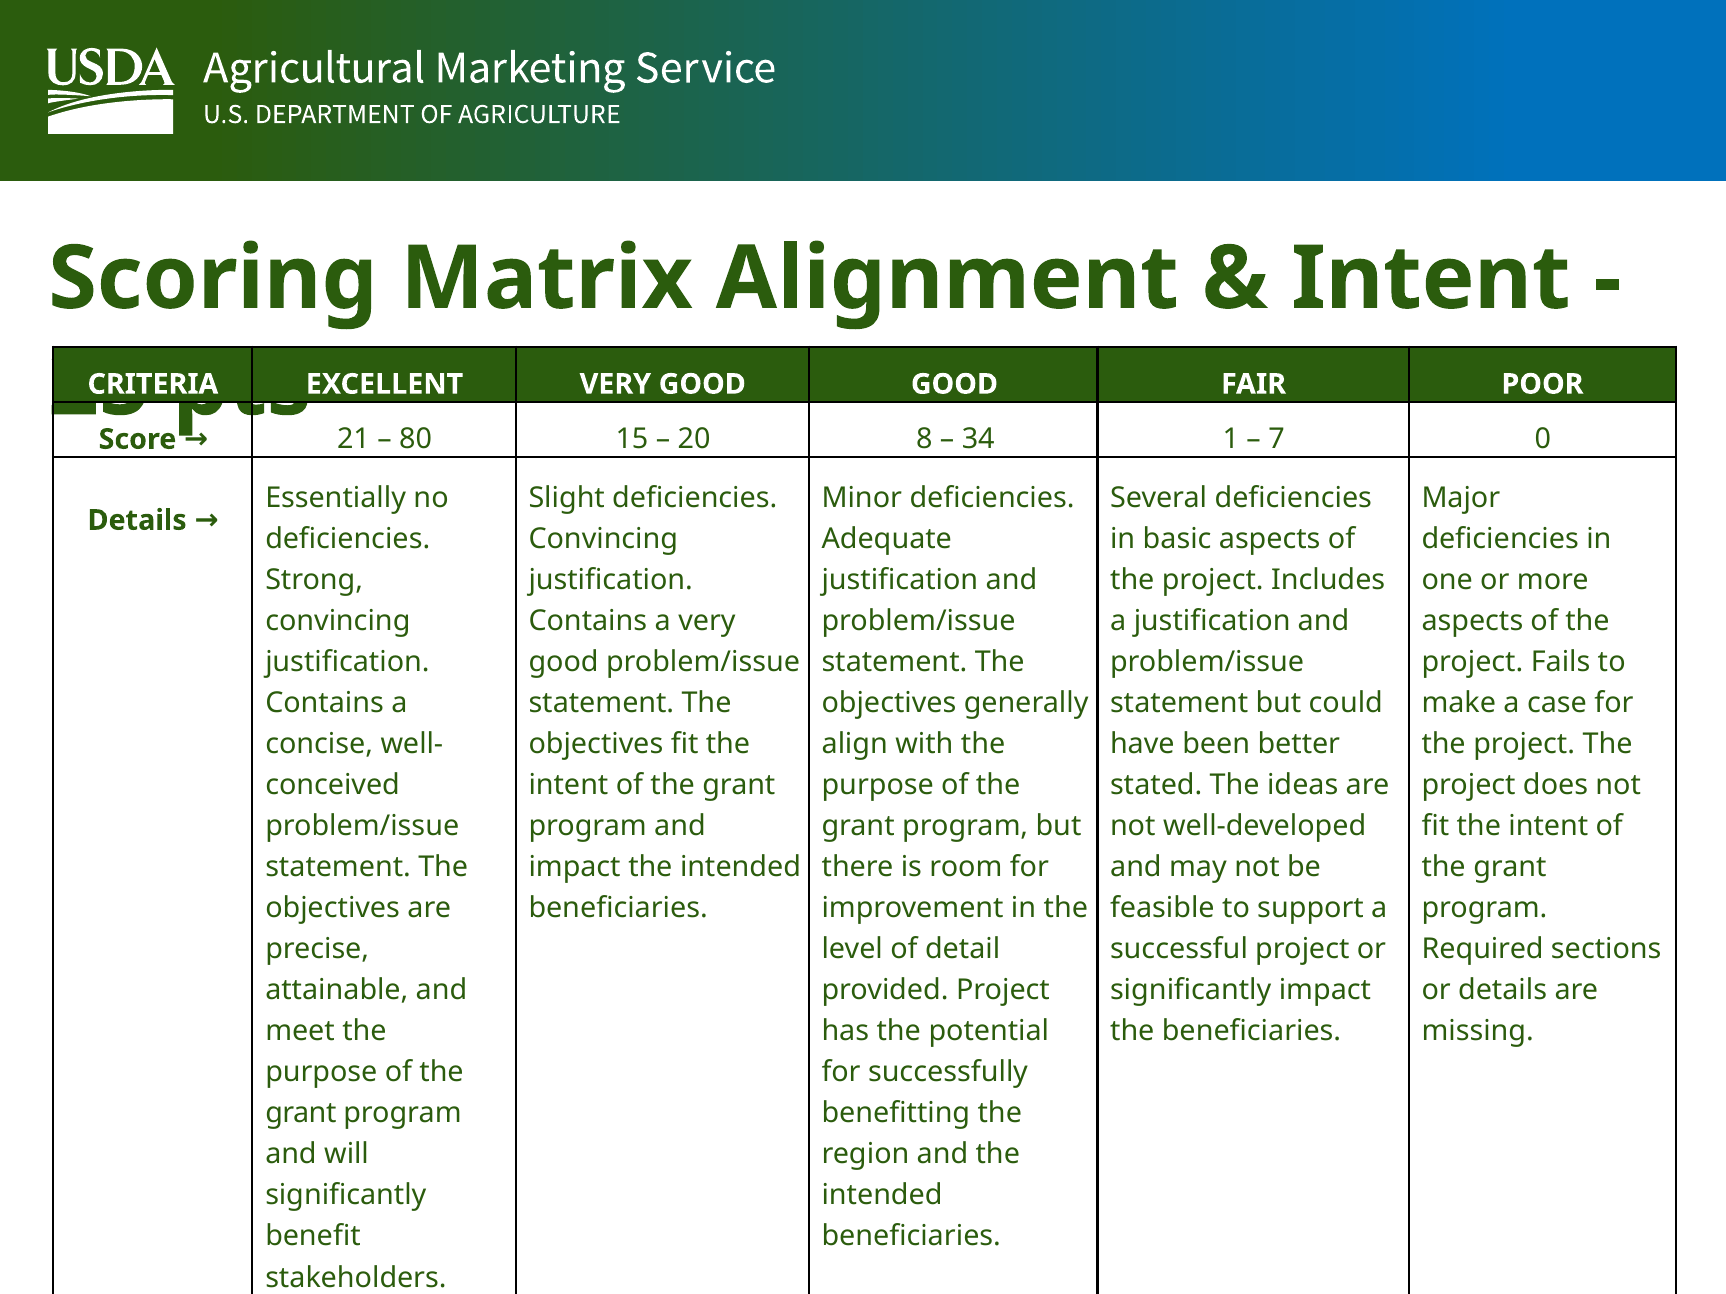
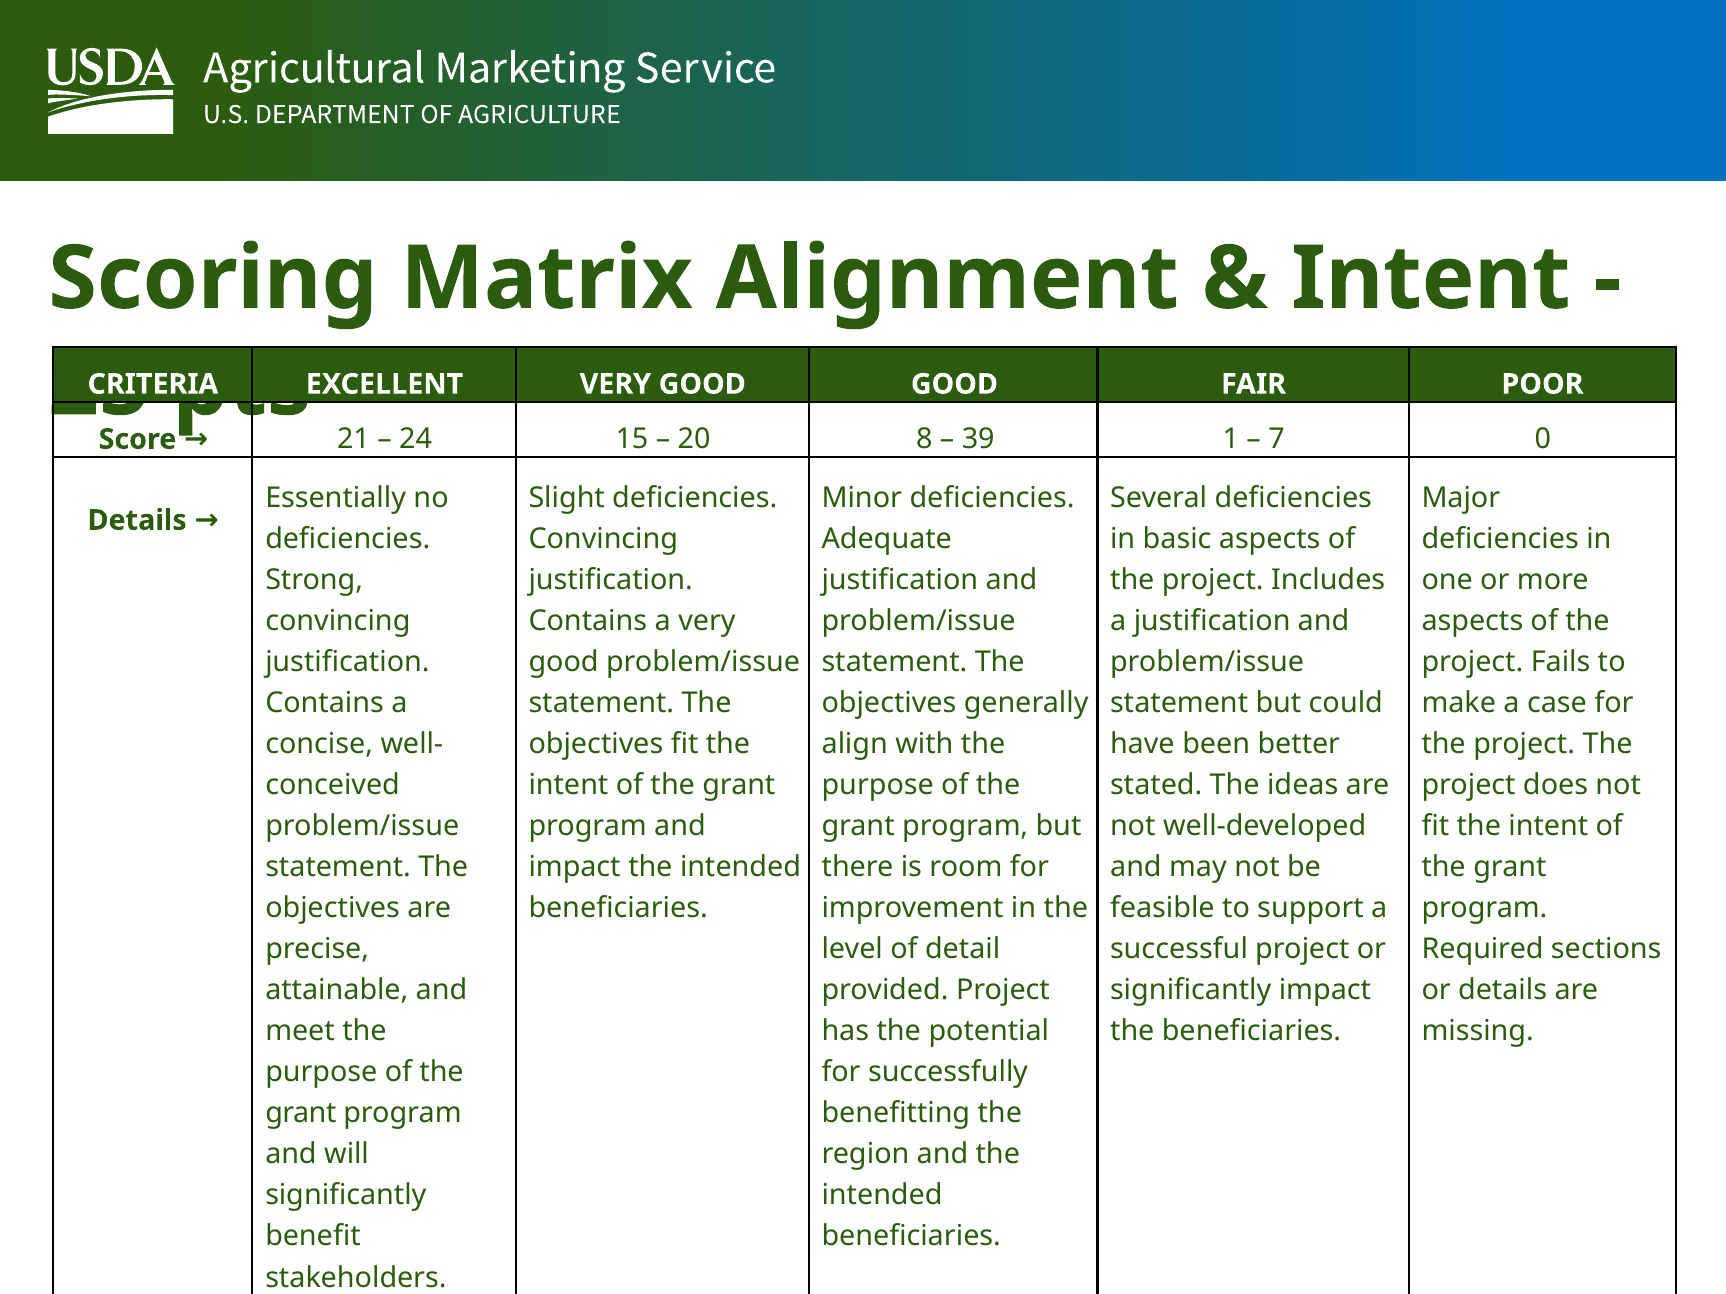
80: 80 -> 24
34: 34 -> 39
